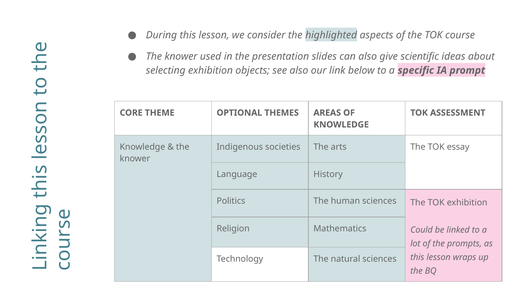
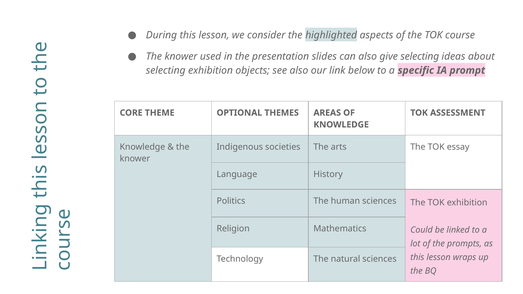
give scientific: scientific -> selecting
